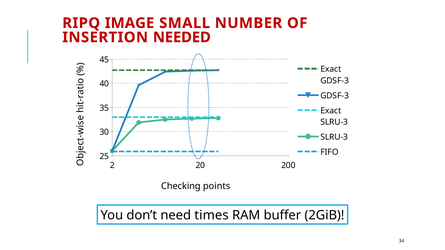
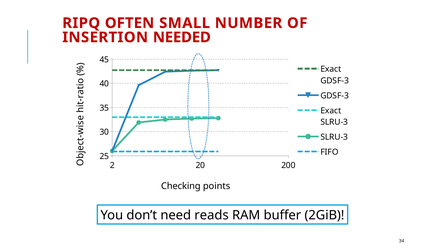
IMAGE: IMAGE -> OFTEN
times: times -> reads
